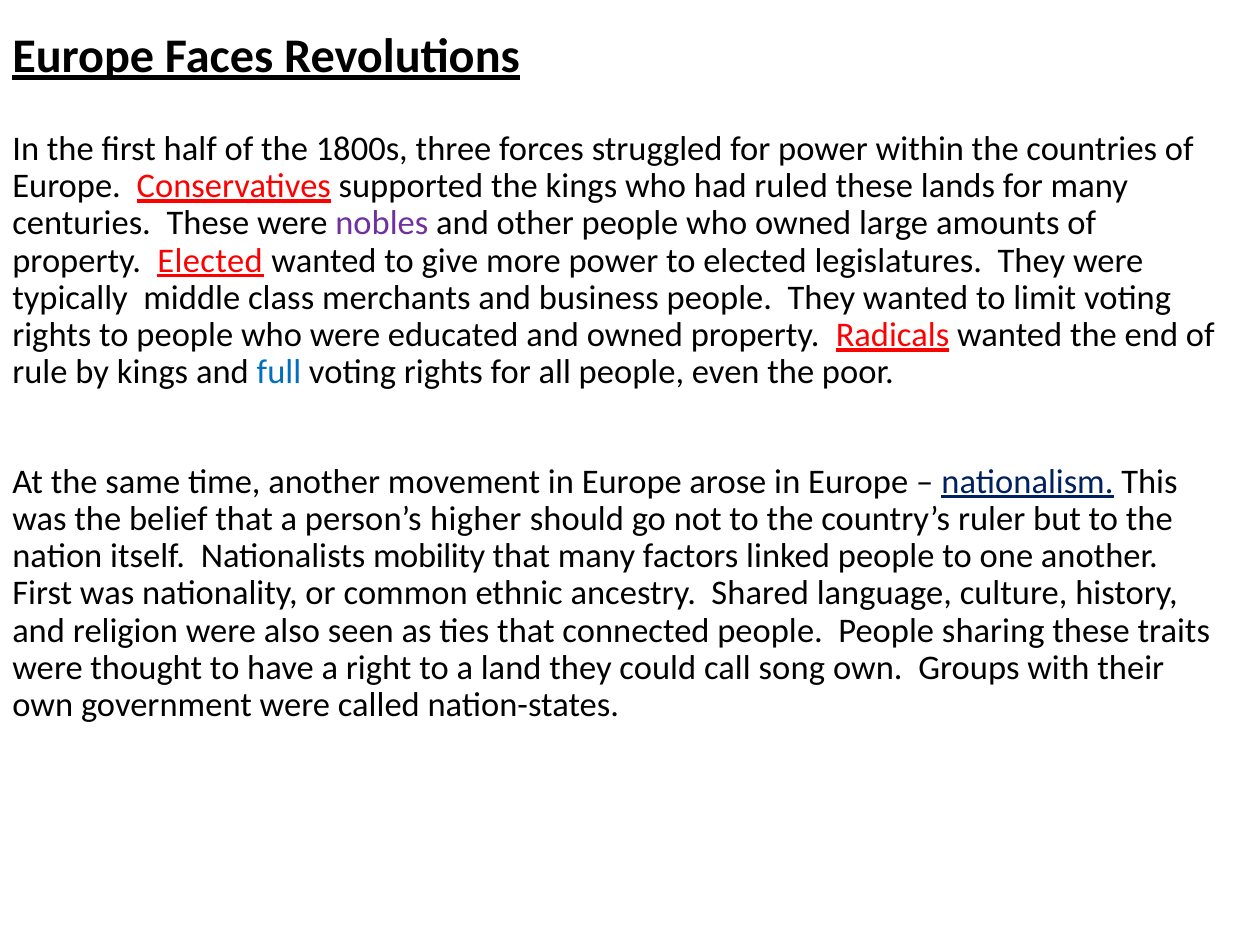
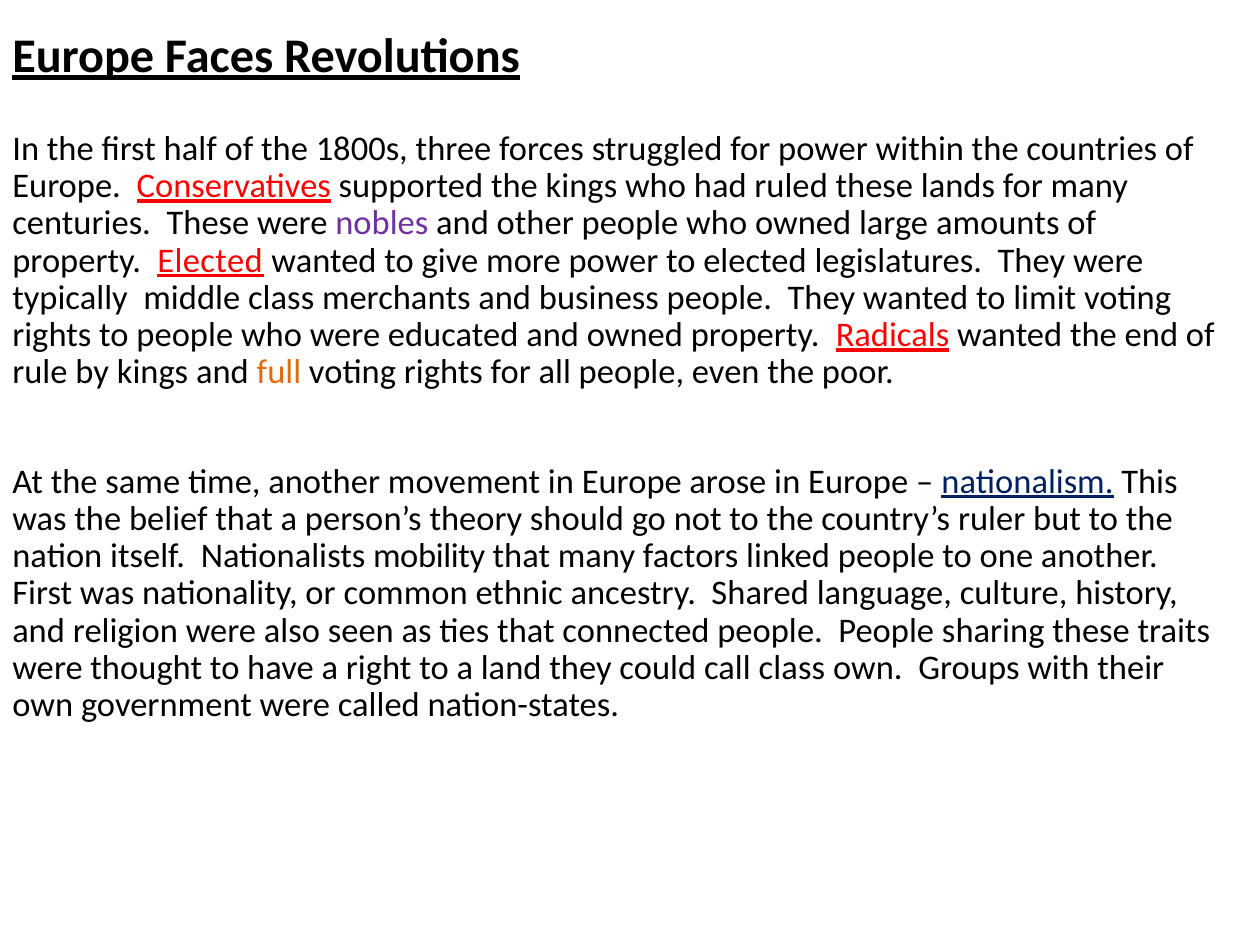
full colour: blue -> orange
higher: higher -> theory
call song: song -> class
